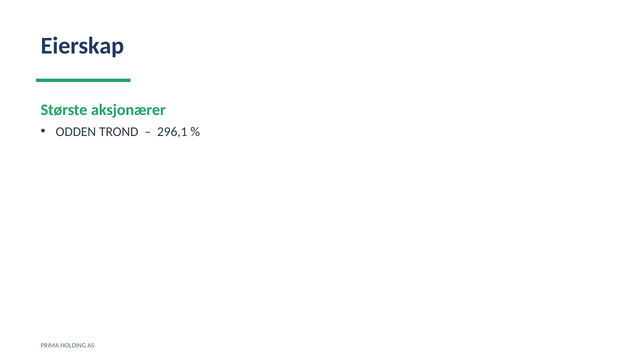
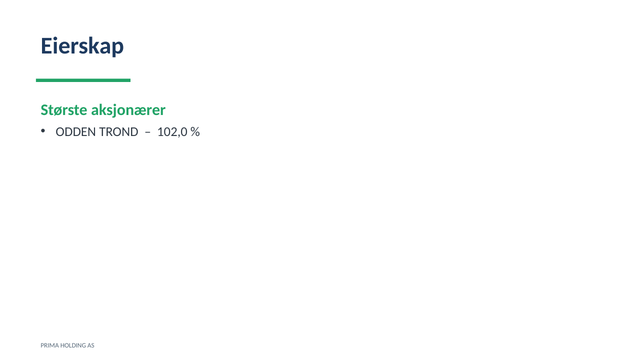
296,1: 296,1 -> 102,0
